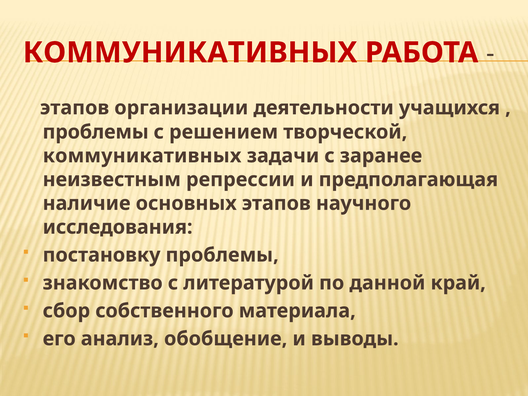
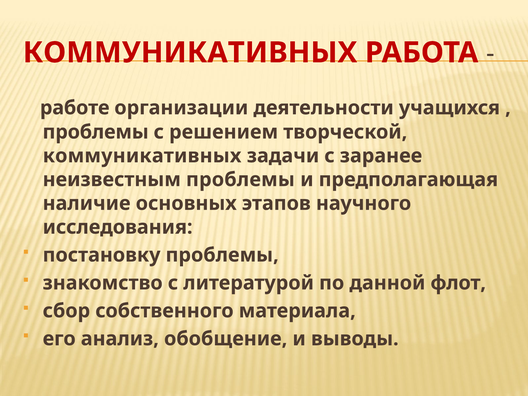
этапов at (75, 108): этапов -> работе
неизвестным репрессии: репрессии -> проблемы
край: край -> флот
